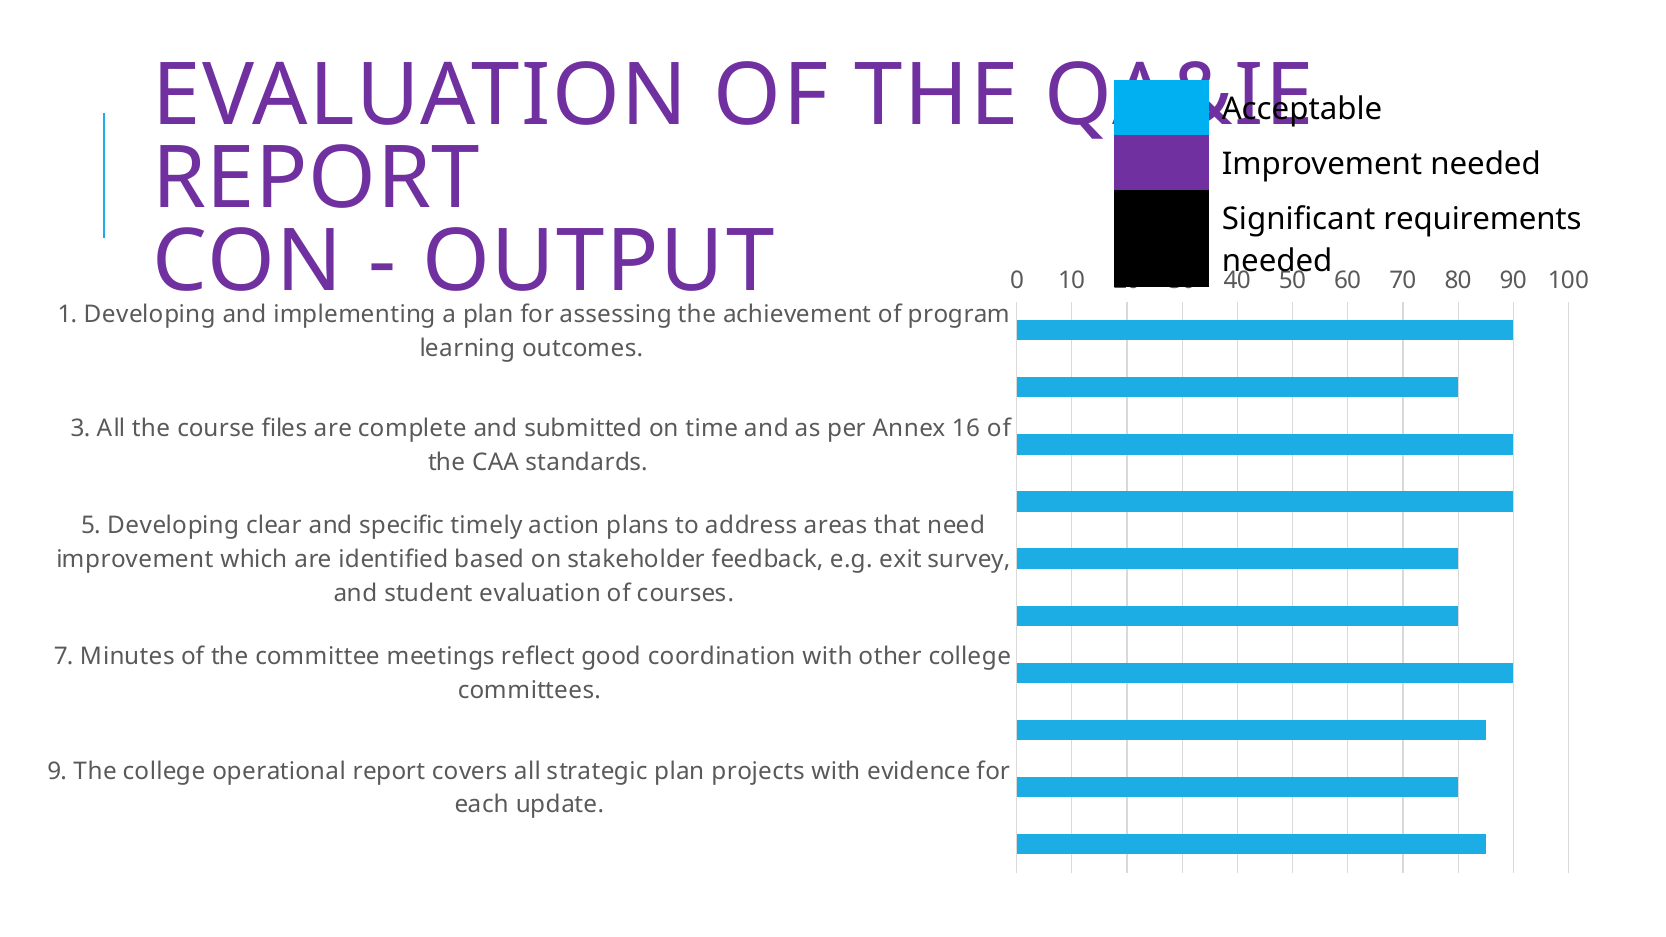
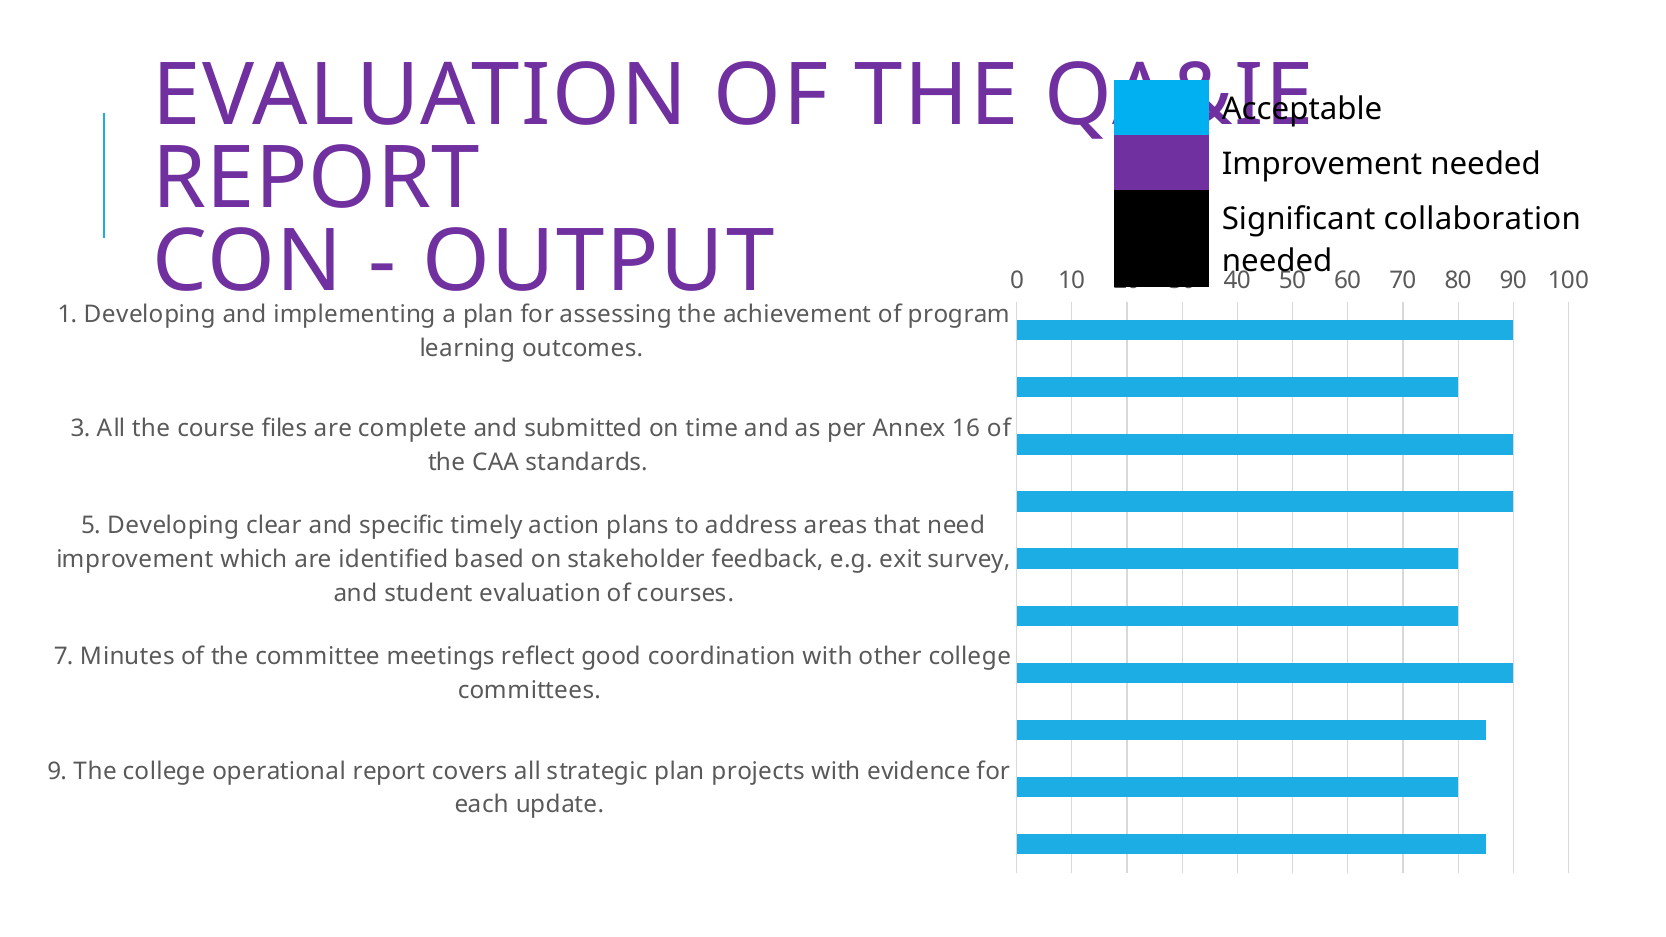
requirements: requirements -> collaboration
